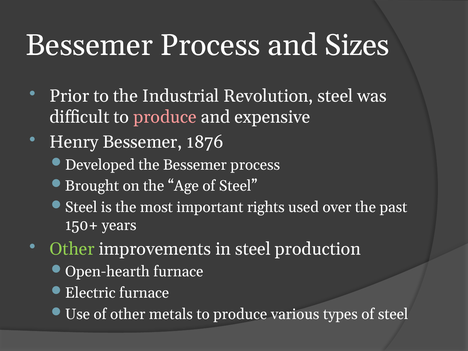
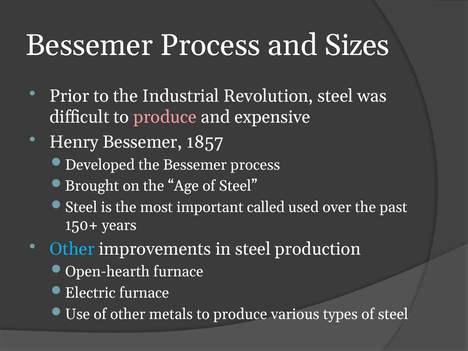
1876: 1876 -> 1857
rights: rights -> called
Other at (72, 249) colour: light green -> light blue
